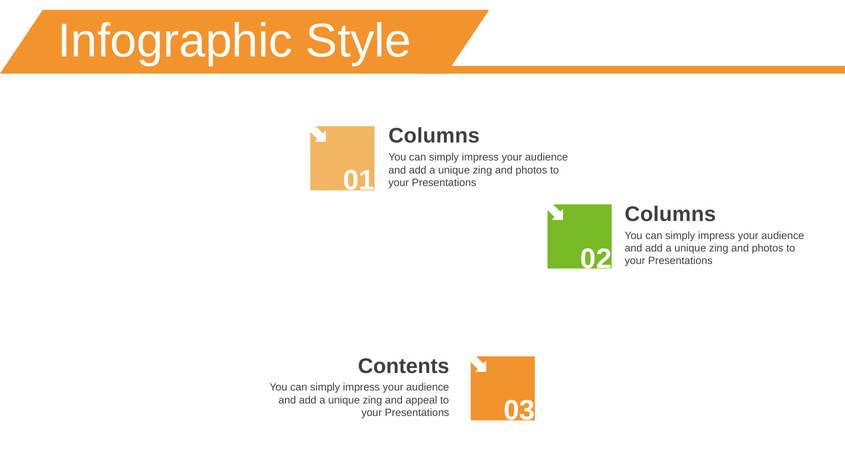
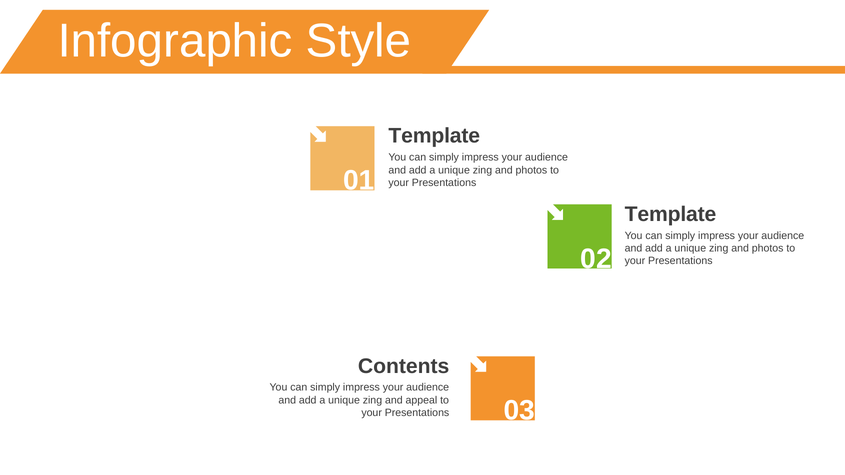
Columns at (434, 136): Columns -> Template
Columns at (670, 214): Columns -> Template
